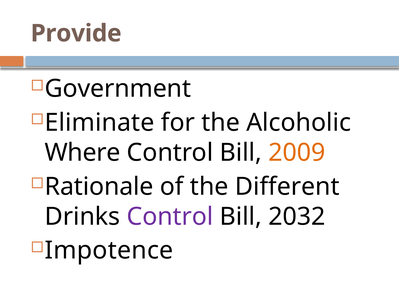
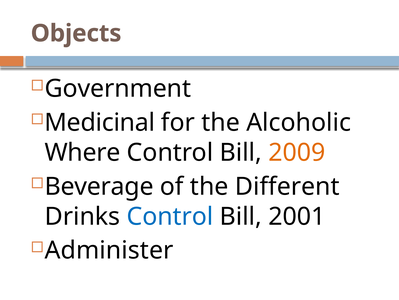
Provide: Provide -> Objects
Eliminate: Eliminate -> Medicinal
Rationale: Rationale -> Beverage
Control at (170, 216) colour: purple -> blue
2032: 2032 -> 2001
Impotence: Impotence -> Administer
